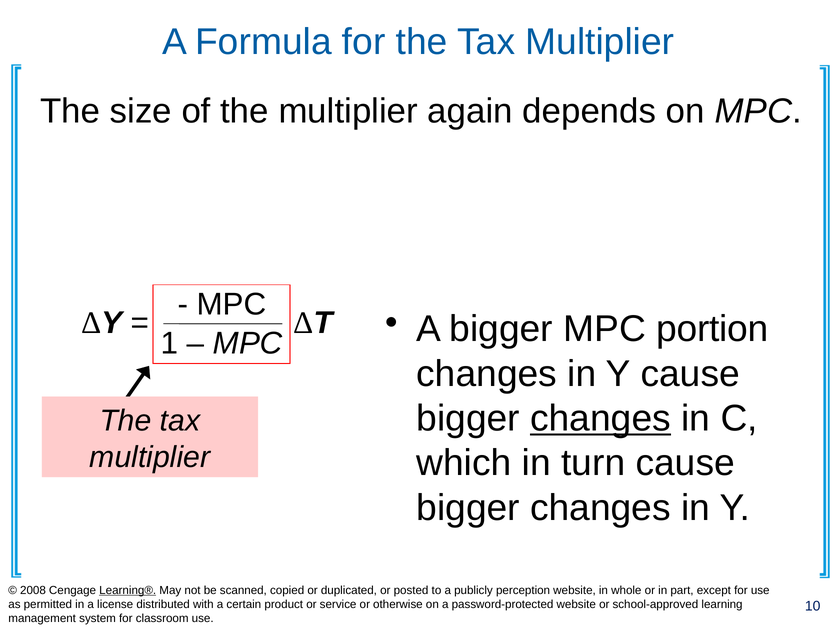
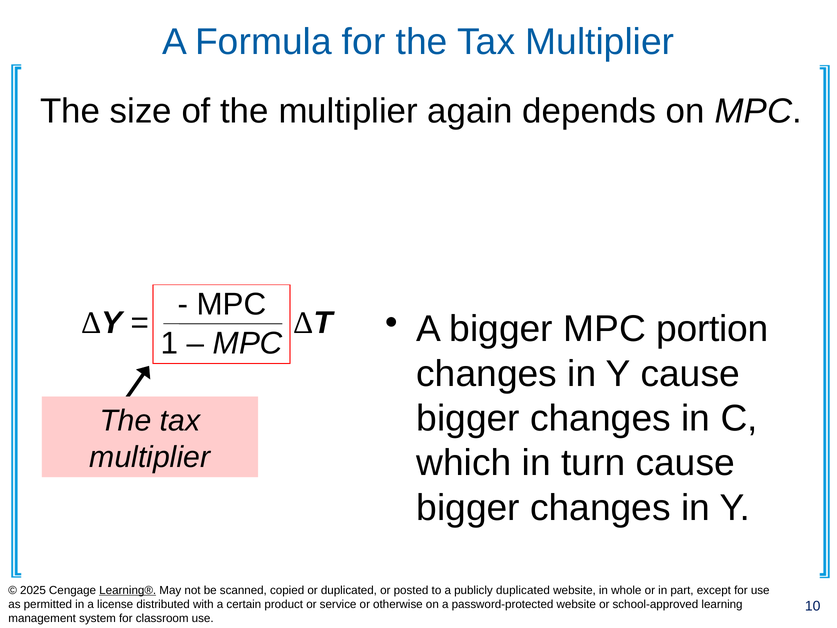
changes at (600, 418) underline: present -> none
2008: 2008 -> 2025
publicly perception: perception -> duplicated
